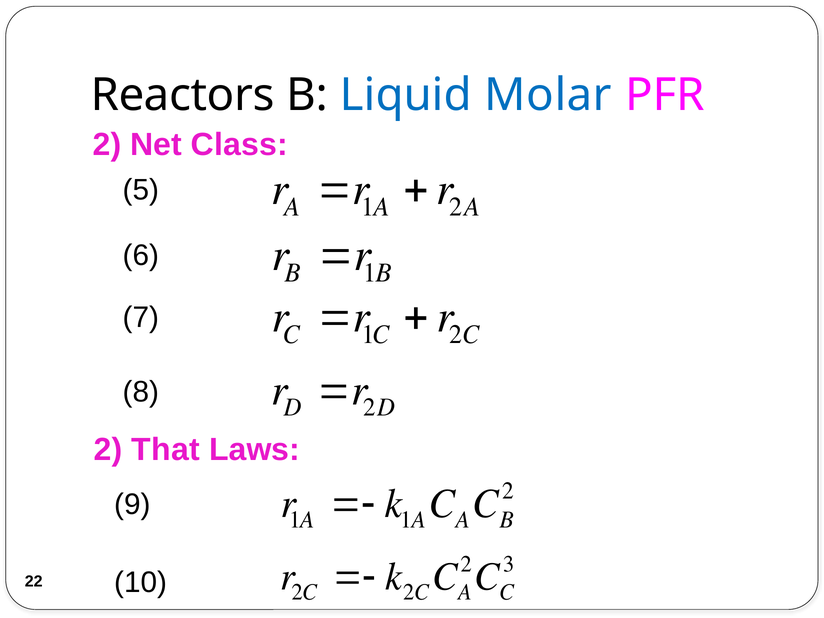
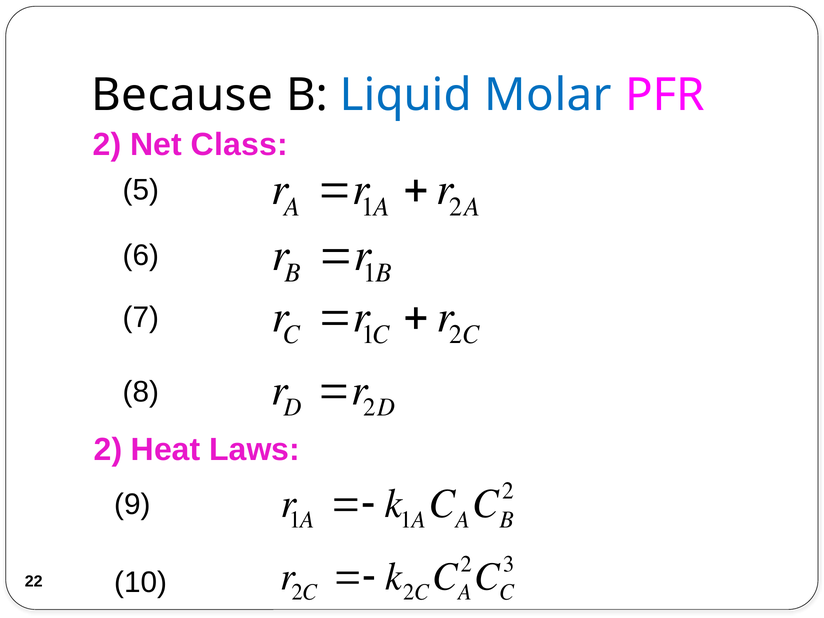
Reactors: Reactors -> Because
That: That -> Heat
